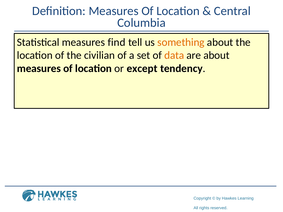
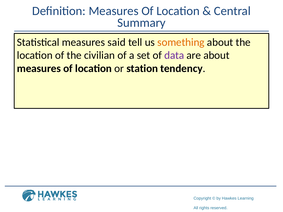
Columbia: Columbia -> Summary
find: find -> said
data colour: orange -> purple
except: except -> station
